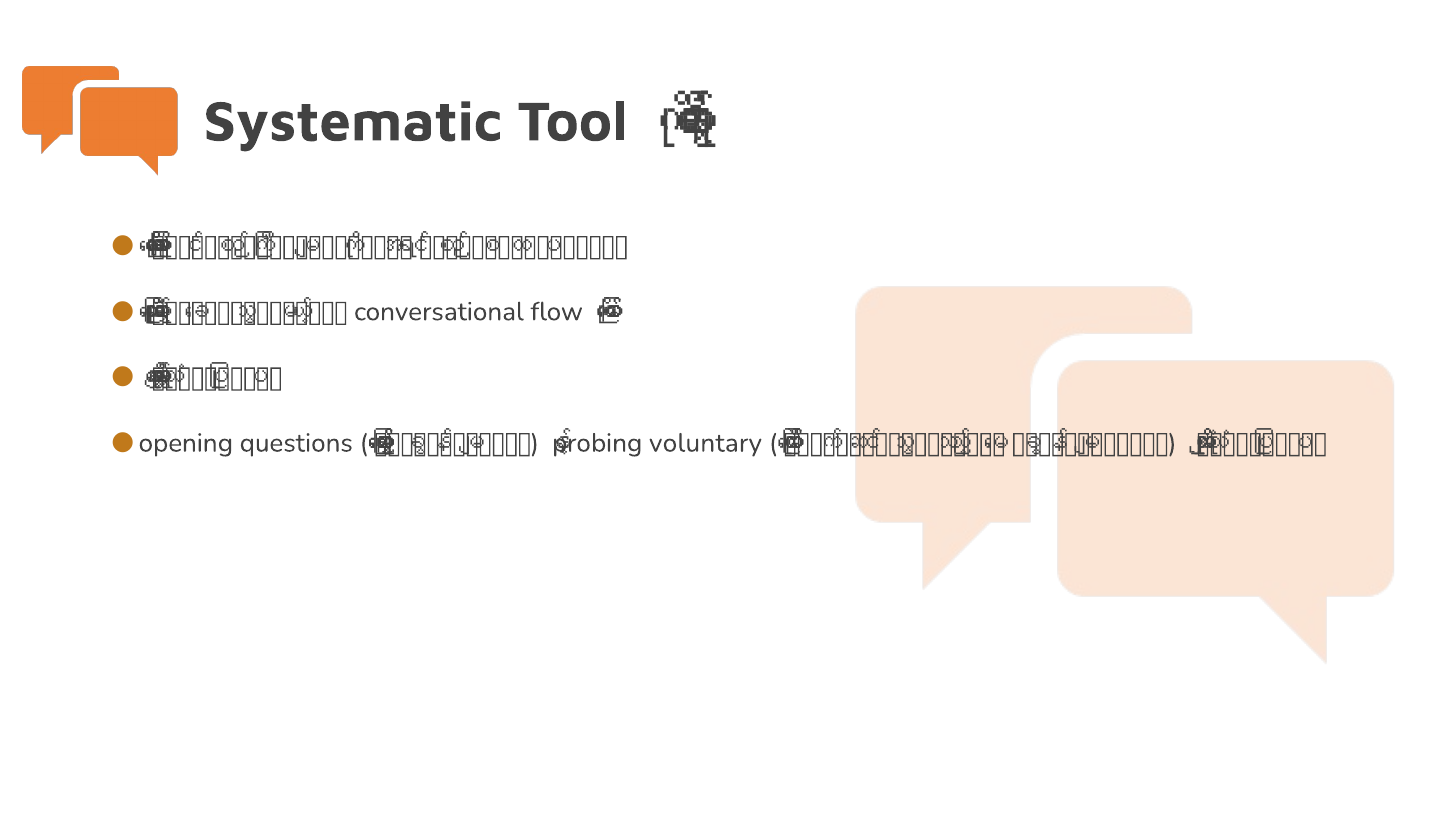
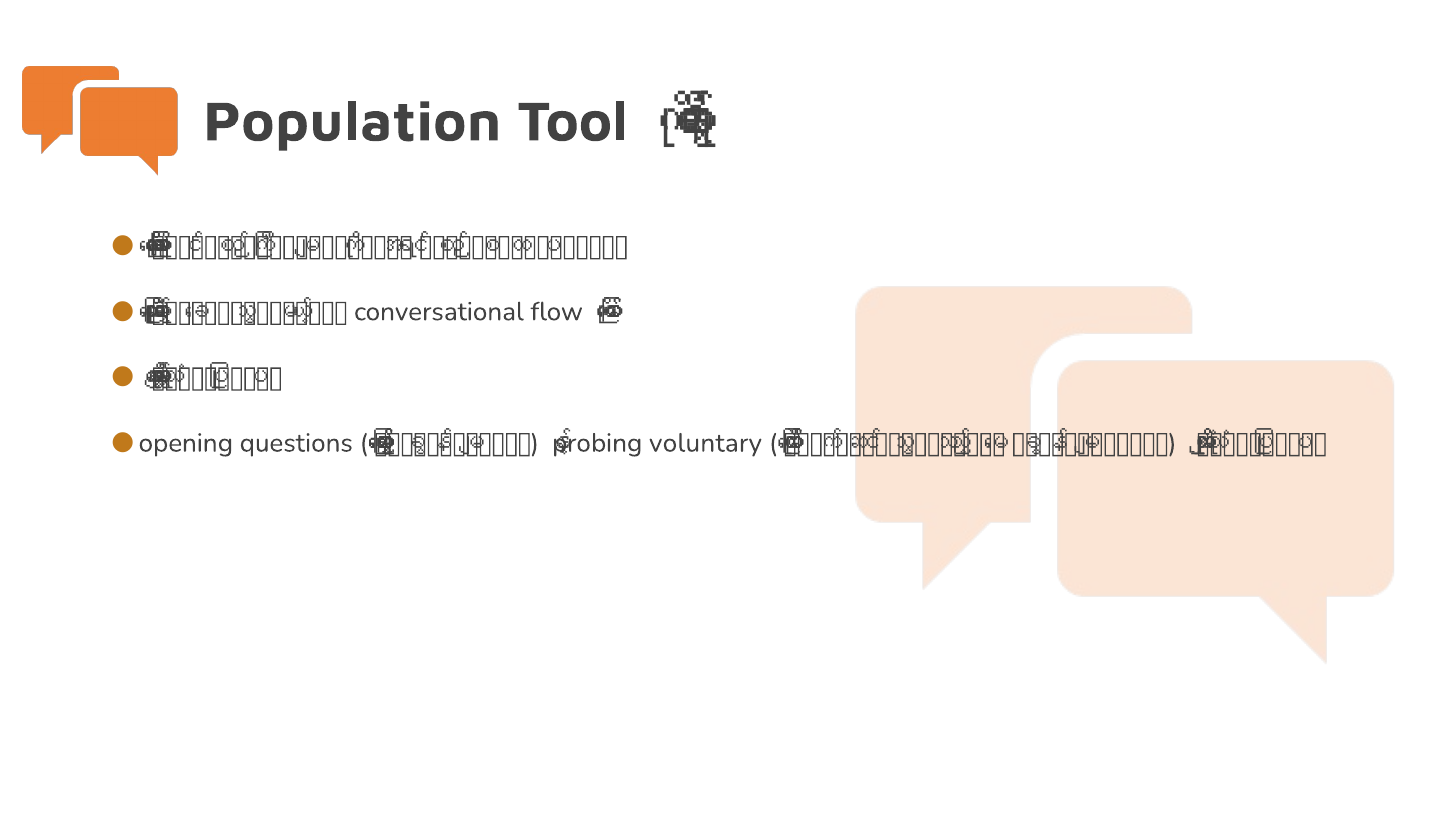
Systematic: Systematic -> Population
